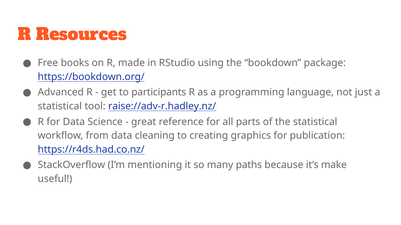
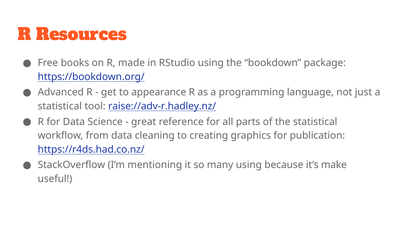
participants: participants -> appearance
many paths: paths -> using
